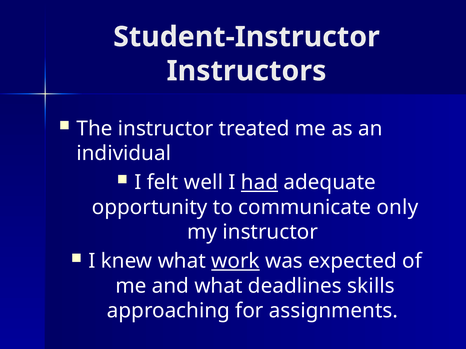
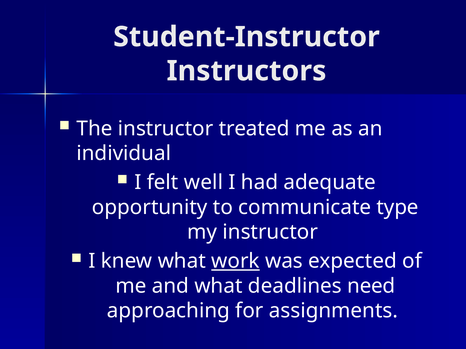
had underline: present -> none
only: only -> type
skills: skills -> need
